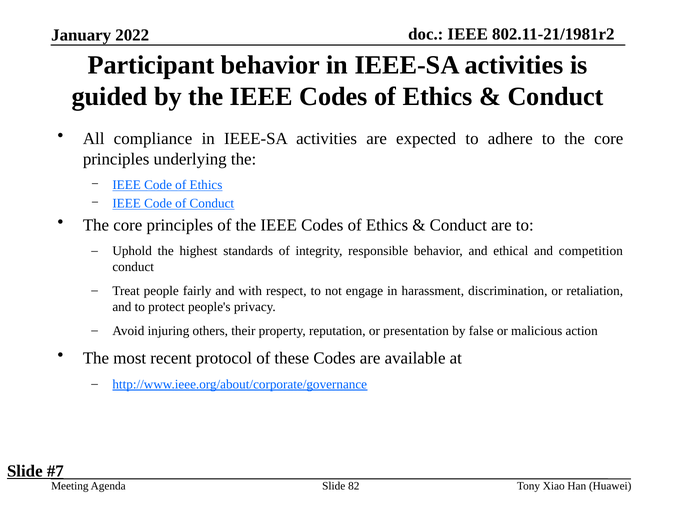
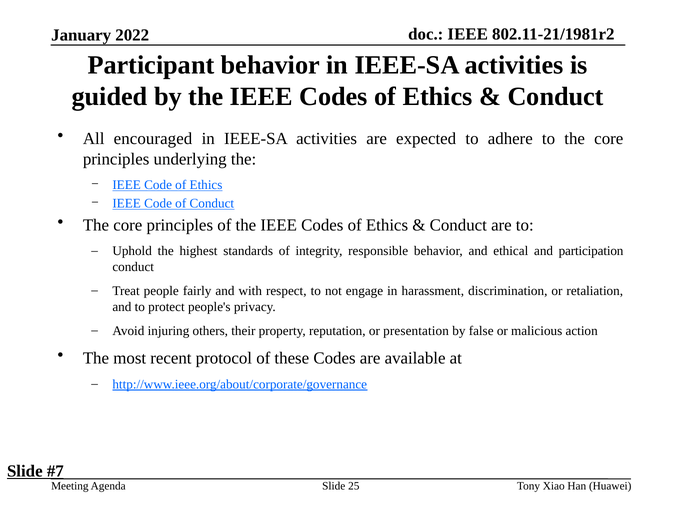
compliance: compliance -> encouraged
competition: competition -> participation
82: 82 -> 25
